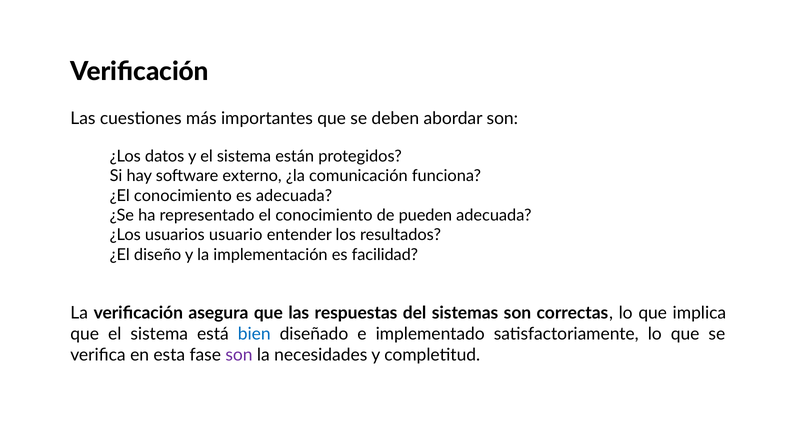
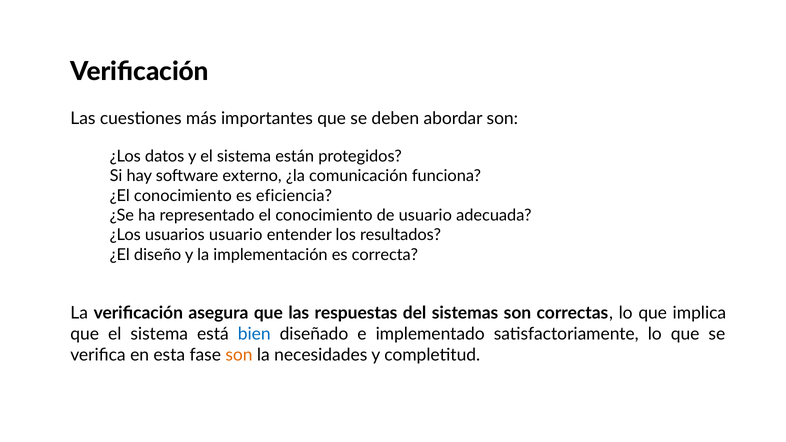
es adecuada: adecuada -> eficiencia
de pueden: pueden -> usuario
facilidad: facilidad -> correcta
son at (239, 355) colour: purple -> orange
